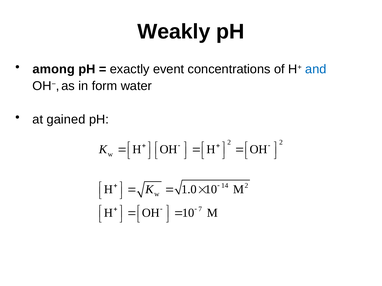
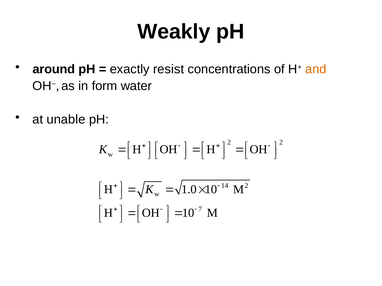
among: among -> around
event: event -> resist
and colour: blue -> orange
gained: gained -> unable
